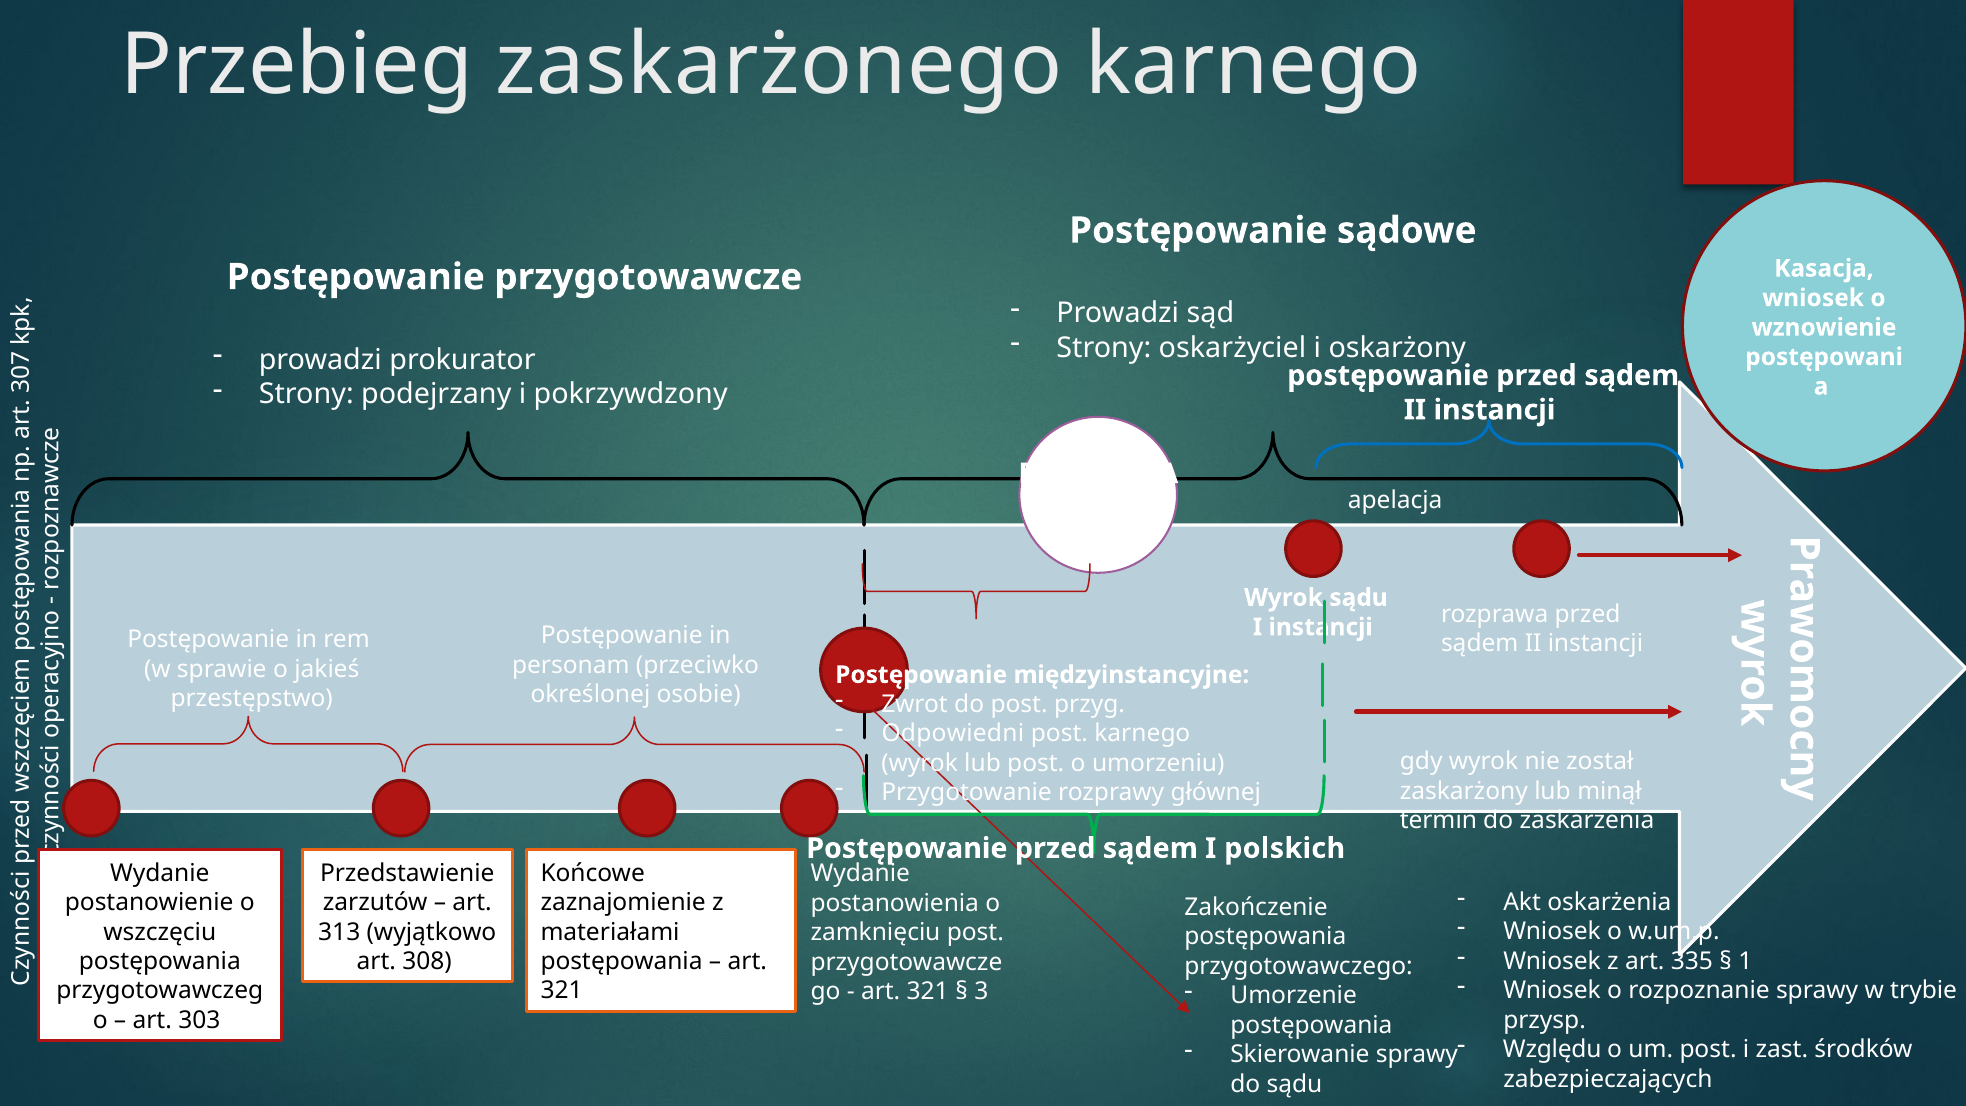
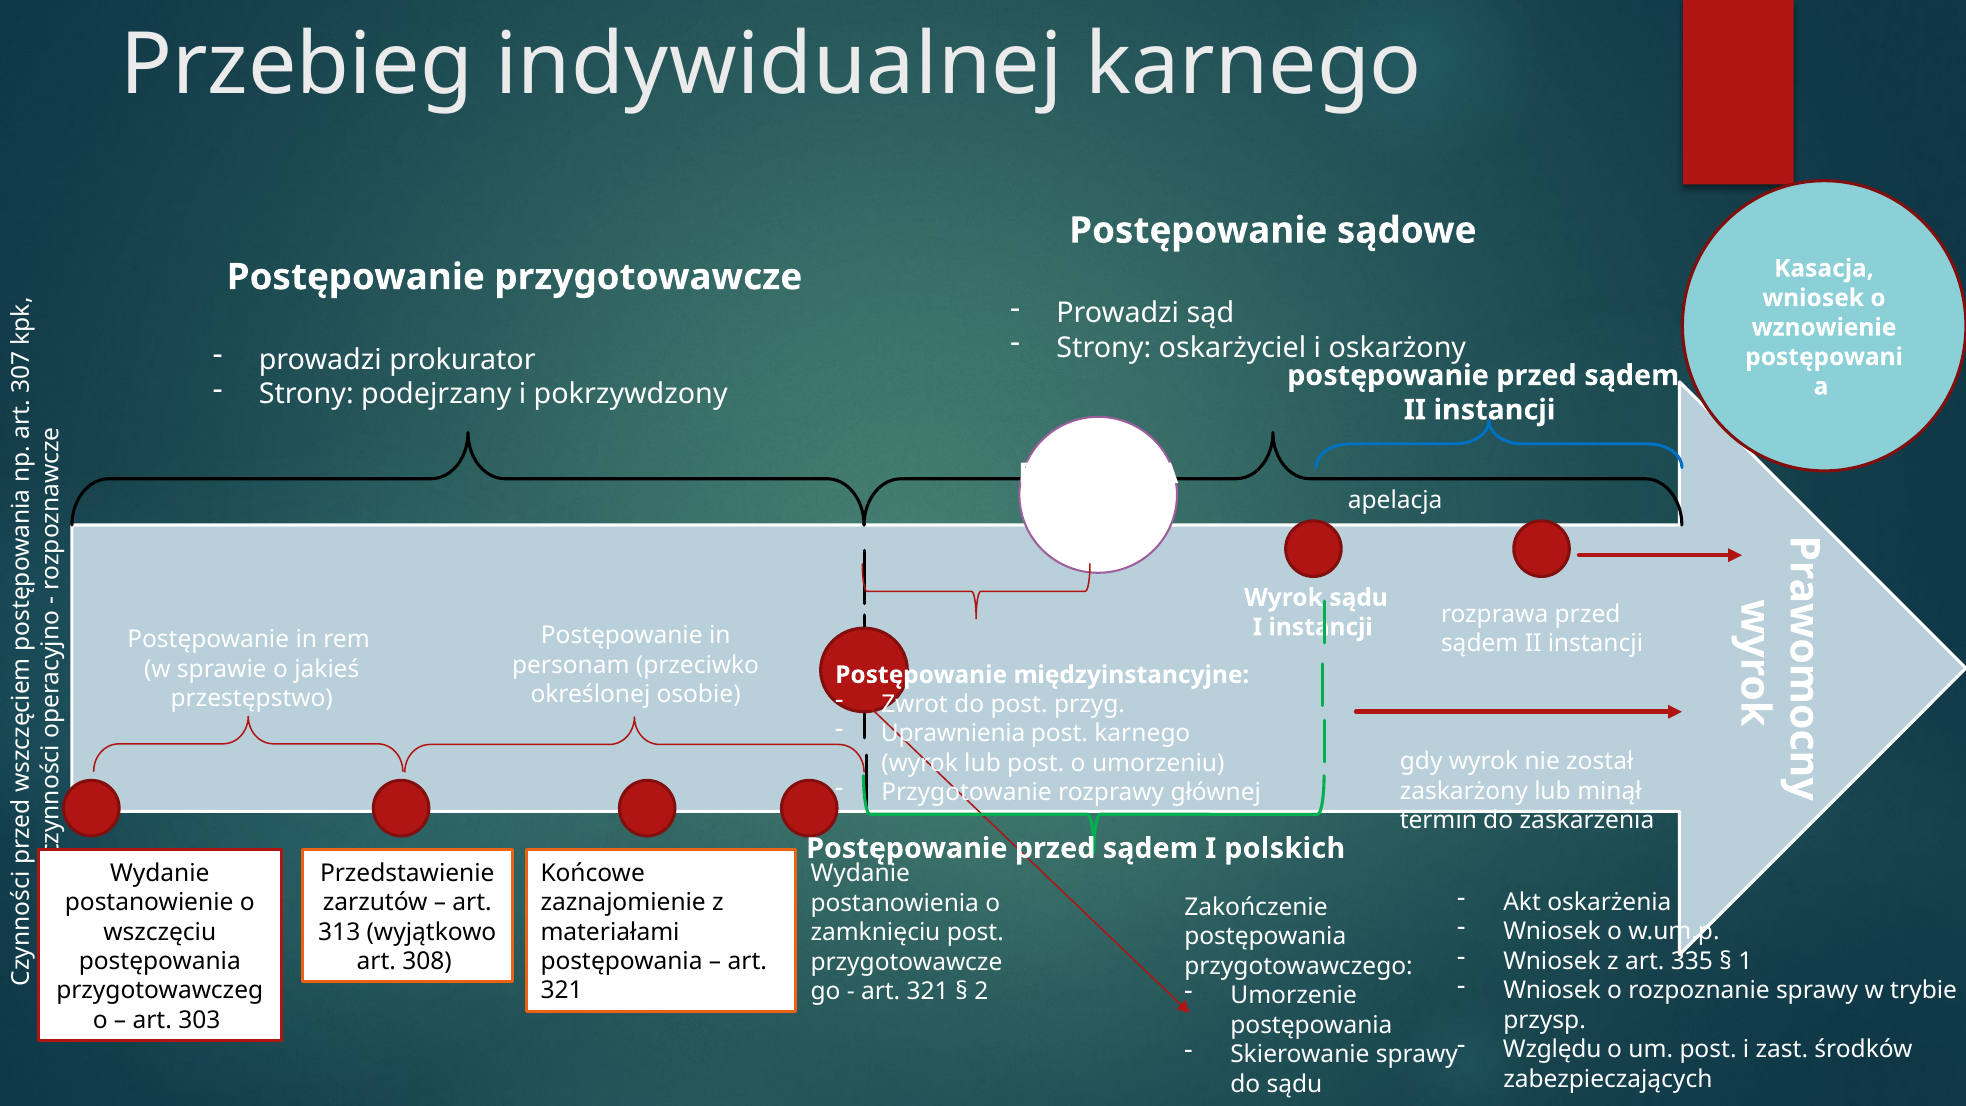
zaskarżonego: zaskarżonego -> indywidualnej
Odpowiedni: Odpowiedni -> Uprawnienia
3 at (981, 991): 3 -> 2
